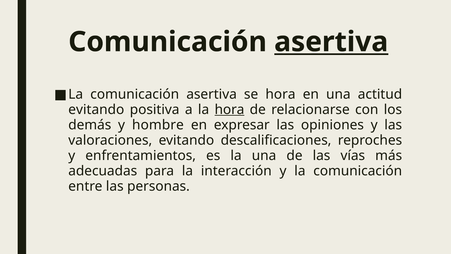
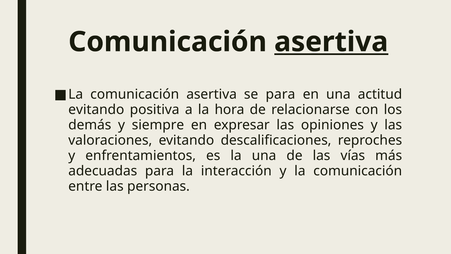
se hora: hora -> para
hora at (230, 109) underline: present -> none
hombre: hombre -> siempre
